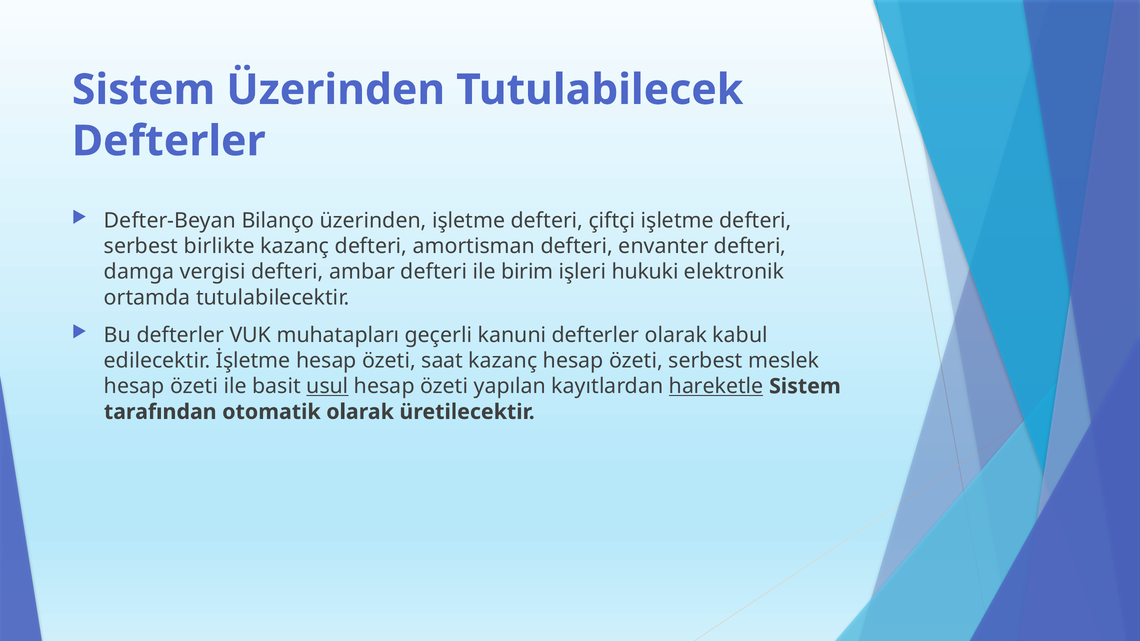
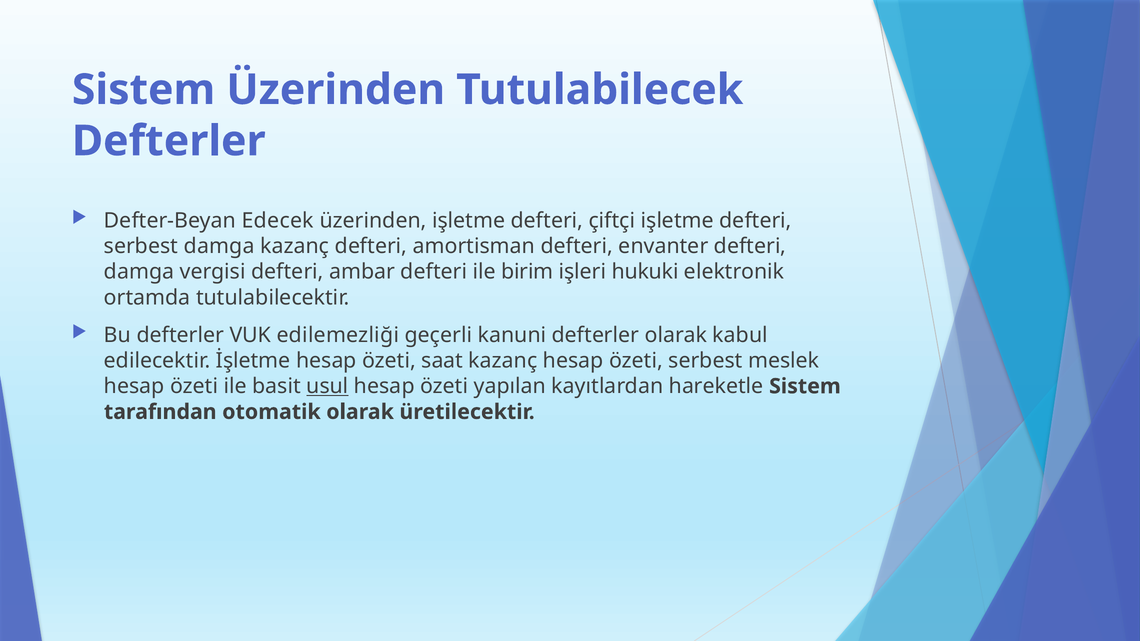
Bilanço: Bilanço -> Edecek
serbest birlikte: birlikte -> damga
muhatapları: muhatapları -> edilemezliği
hareketle underline: present -> none
